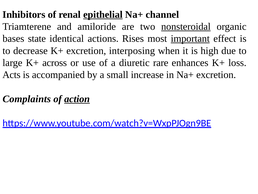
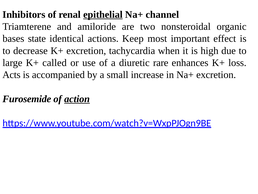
nonsteroidal underline: present -> none
Rises: Rises -> Keep
important underline: present -> none
interposing: interposing -> tachycardia
across: across -> called
Complaints: Complaints -> Furosemide
